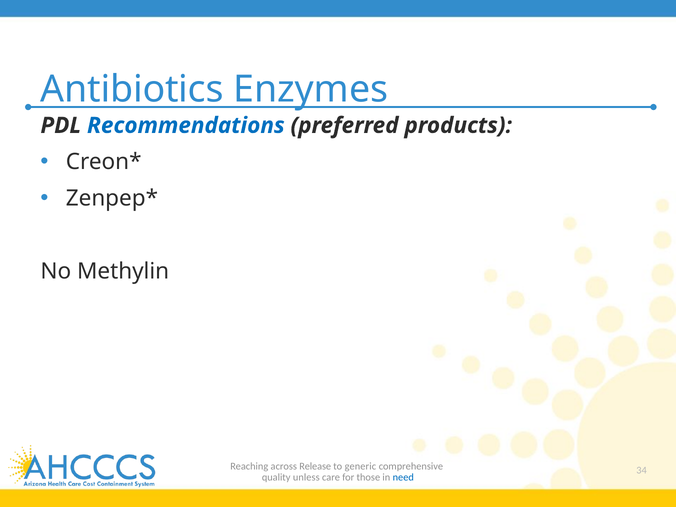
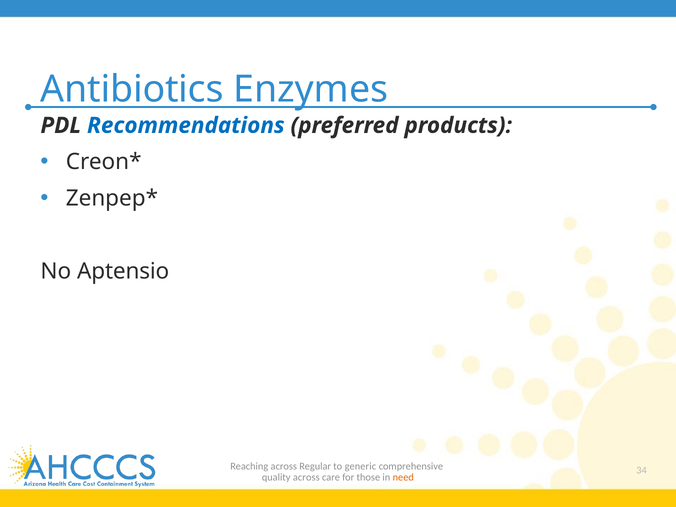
Methylin: Methylin -> Aptensio
Release: Release -> Regular
quality unless: unless -> across
need colour: blue -> orange
